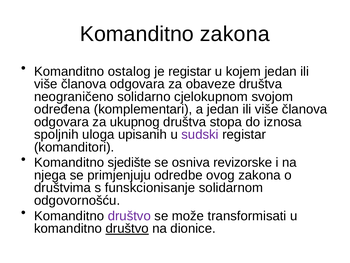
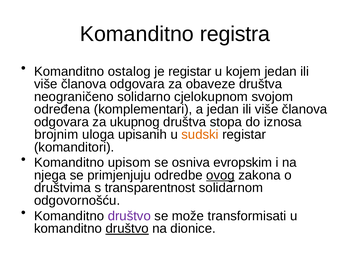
Komanditno zakona: zakona -> registra
spoljnih: spoljnih -> brojnim
sudski colour: purple -> orange
sjedište: sjedište -> upisom
revizorske: revizorske -> evropskim
ovog underline: none -> present
funskcionisanje: funskcionisanje -> transparentnost
